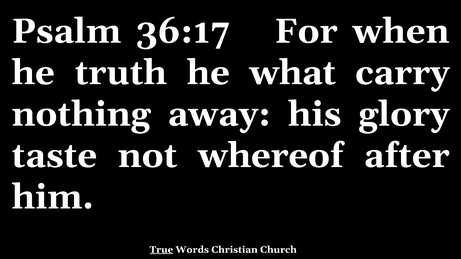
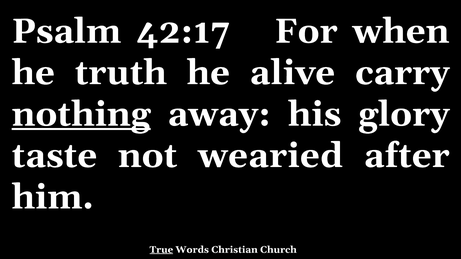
36:17: 36:17 -> 42:17
what: what -> alive
nothing underline: none -> present
whereof: whereof -> wearied
